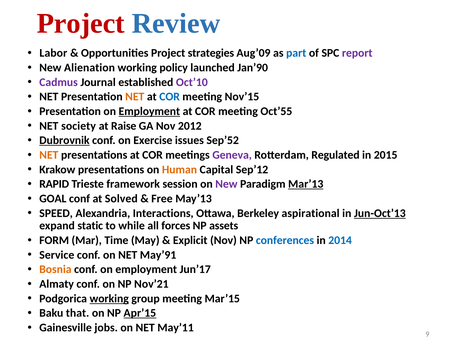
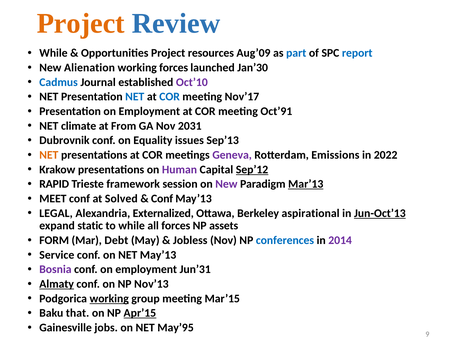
Project at (81, 23) colour: red -> orange
Labor at (53, 53): Labor -> While
strategies: strategies -> resources
report colour: purple -> blue
working policy: policy -> forces
Jan’90: Jan’90 -> Jan’30
Cadmus colour: purple -> blue
NET at (135, 97) colour: orange -> blue
Nov’15: Nov’15 -> Nov’17
Employment at (149, 111) underline: present -> none
Oct’55: Oct’55 -> Oct’91
society: society -> climate
Raise: Raise -> From
2012: 2012 -> 2031
Dubrovnik underline: present -> none
Exercise: Exercise -> Equality
Sep’52: Sep’52 -> Sep’13
Regulated: Regulated -> Emissions
2015: 2015 -> 2022
Human colour: orange -> purple
Sep’12 underline: none -> present
GOAL: GOAL -> MEET
Free at (162, 198): Free -> Conf
SPEED: SPEED -> LEGAL
Interactions: Interactions -> Externalized
Time: Time -> Debt
Explicit: Explicit -> Jobless
2014 colour: blue -> purple
NET May’91: May’91 -> May’13
Bosnia colour: orange -> purple
Jun’17: Jun’17 -> Jun’31
Almaty underline: none -> present
Nov’21: Nov’21 -> Nov’13
May’11: May’11 -> May’95
